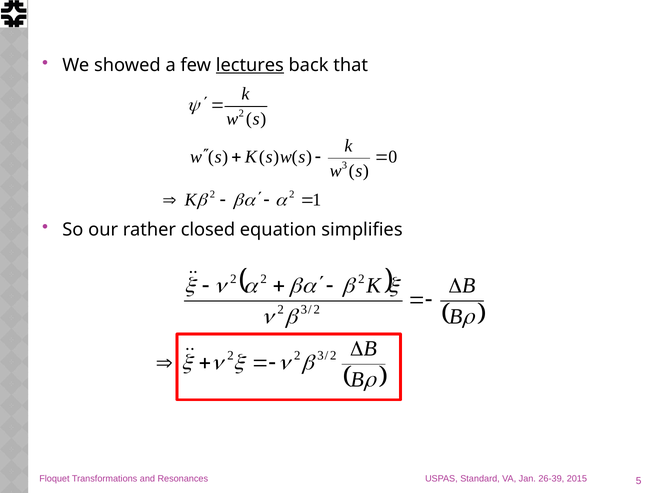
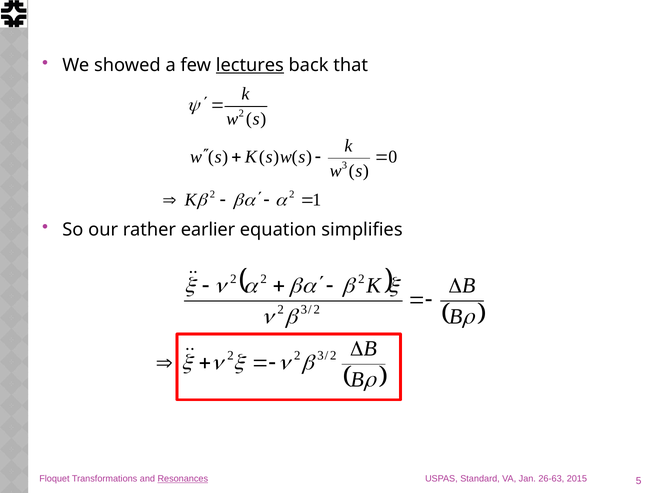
closed: closed -> earlier
Resonances underline: none -> present
26-39: 26-39 -> 26-63
